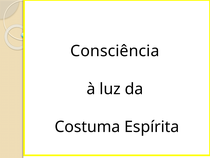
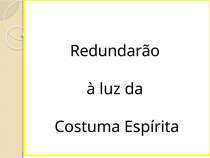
Consciência: Consciência -> Redundarão
